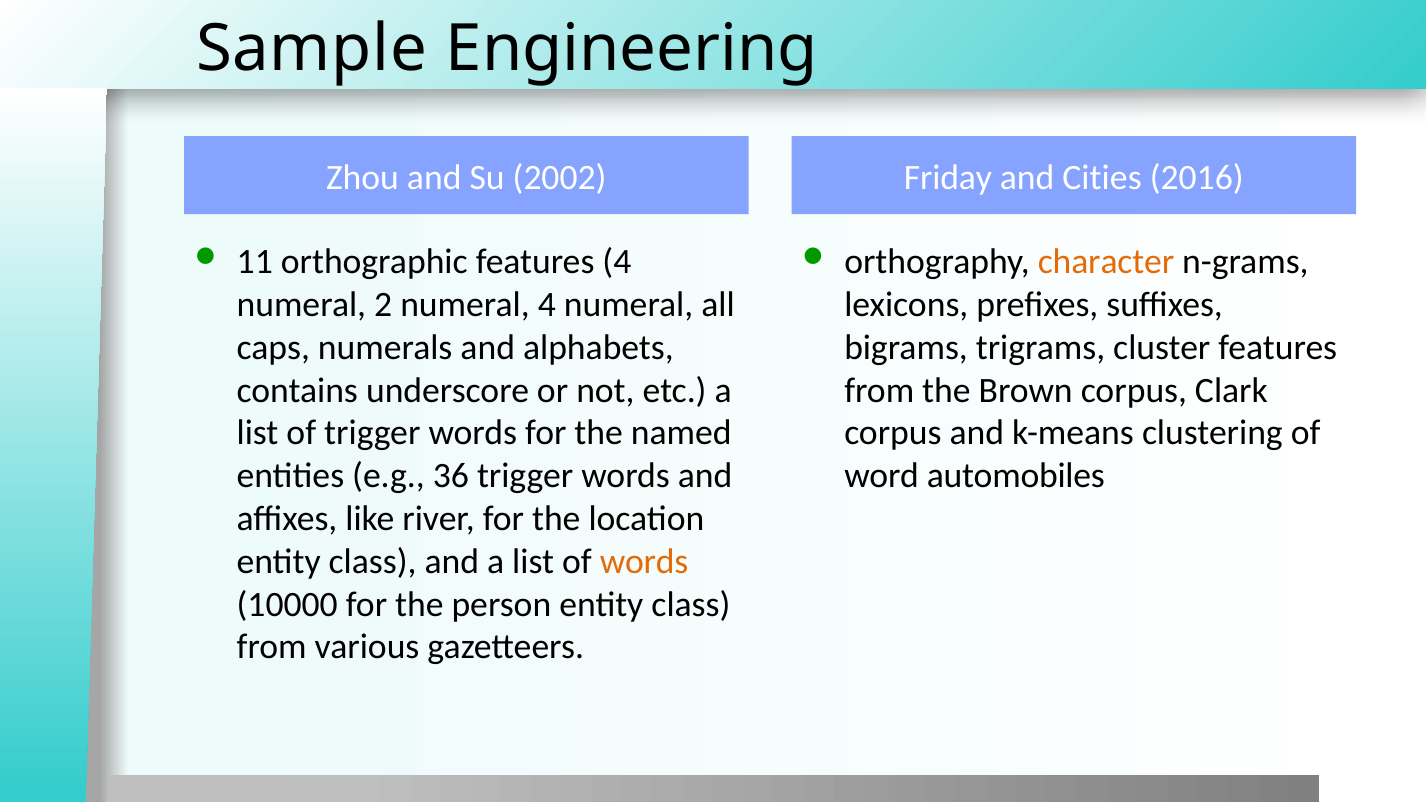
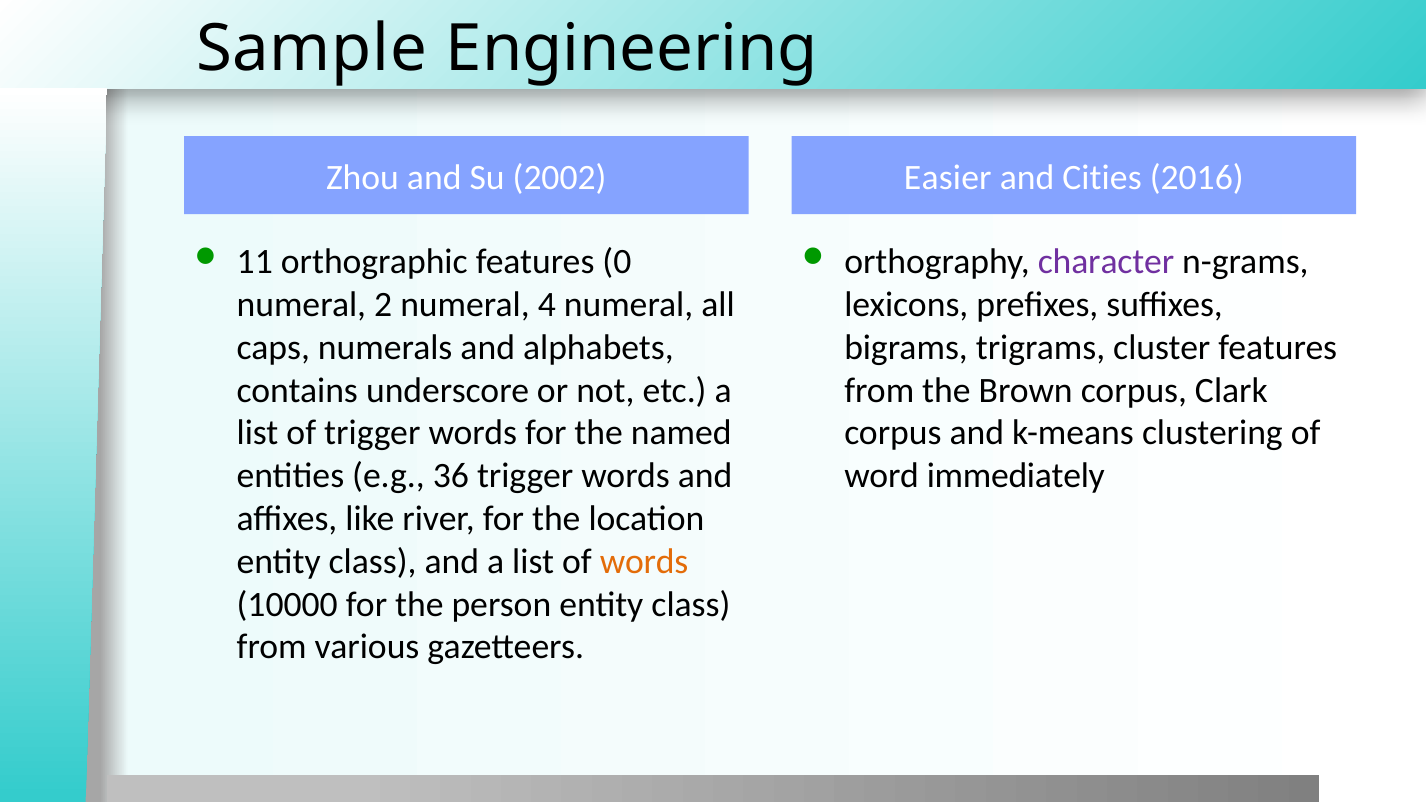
Friday: Friday -> Easier
character colour: orange -> purple
features 4: 4 -> 0
automobiles: automobiles -> immediately
